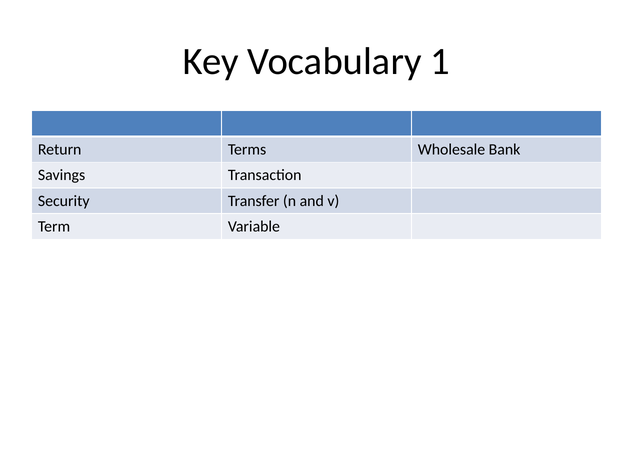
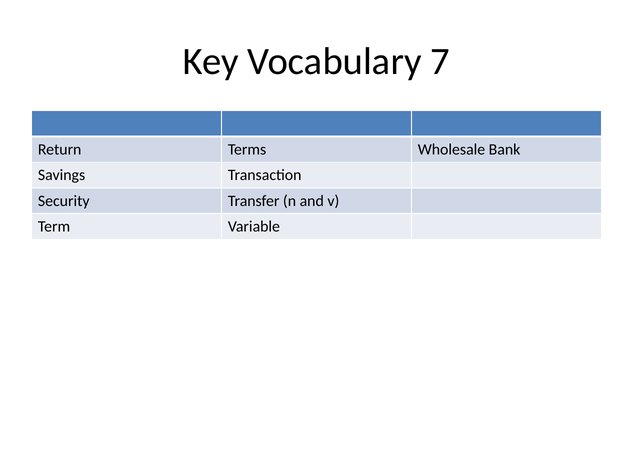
1: 1 -> 7
